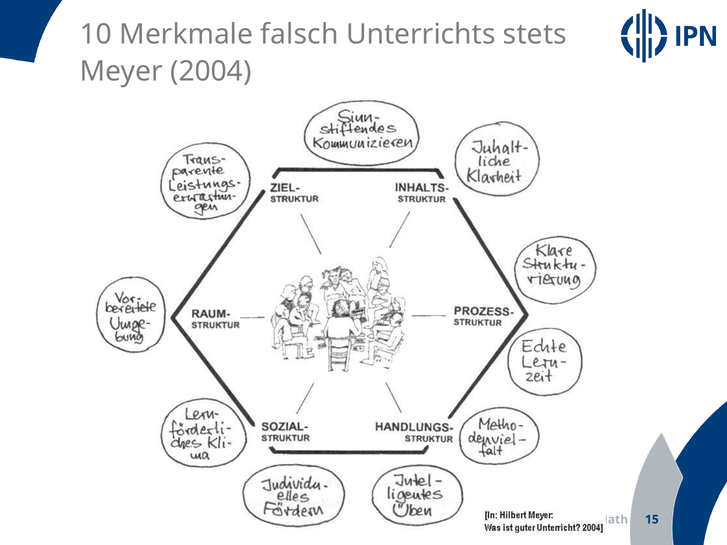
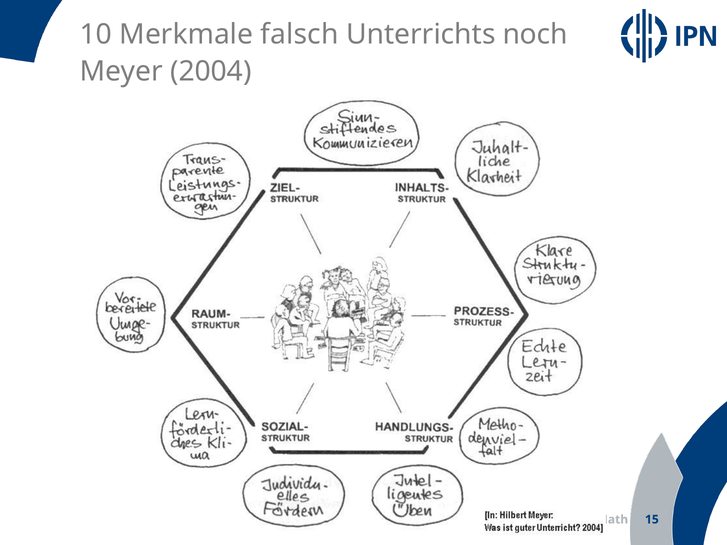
stets: stets -> noch
